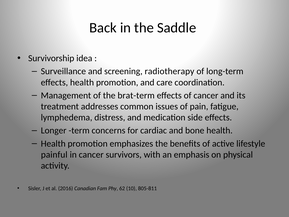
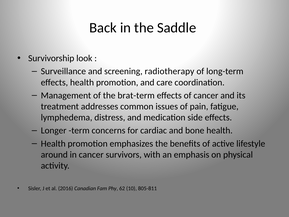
idea: idea -> look
painful: painful -> around
